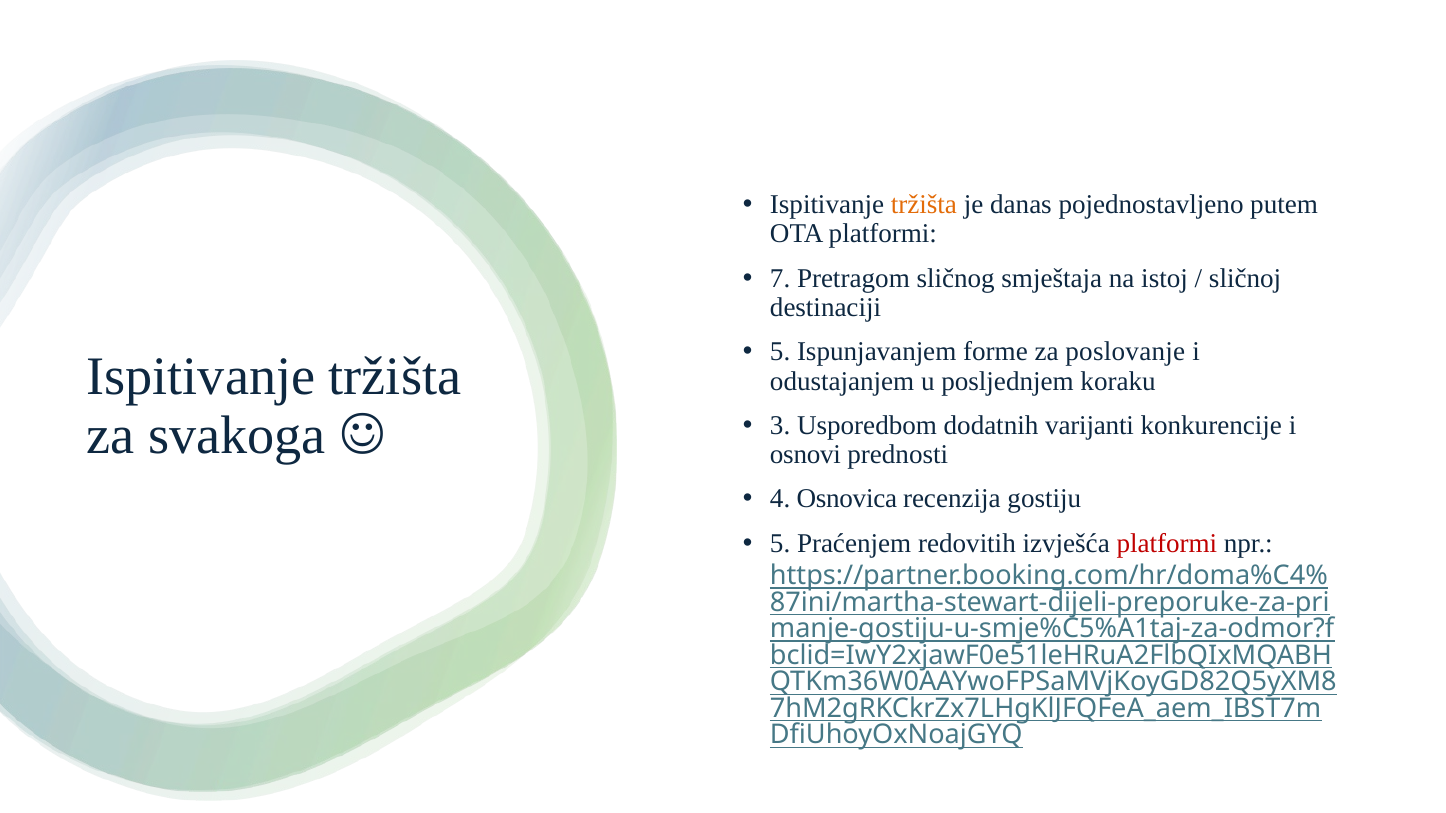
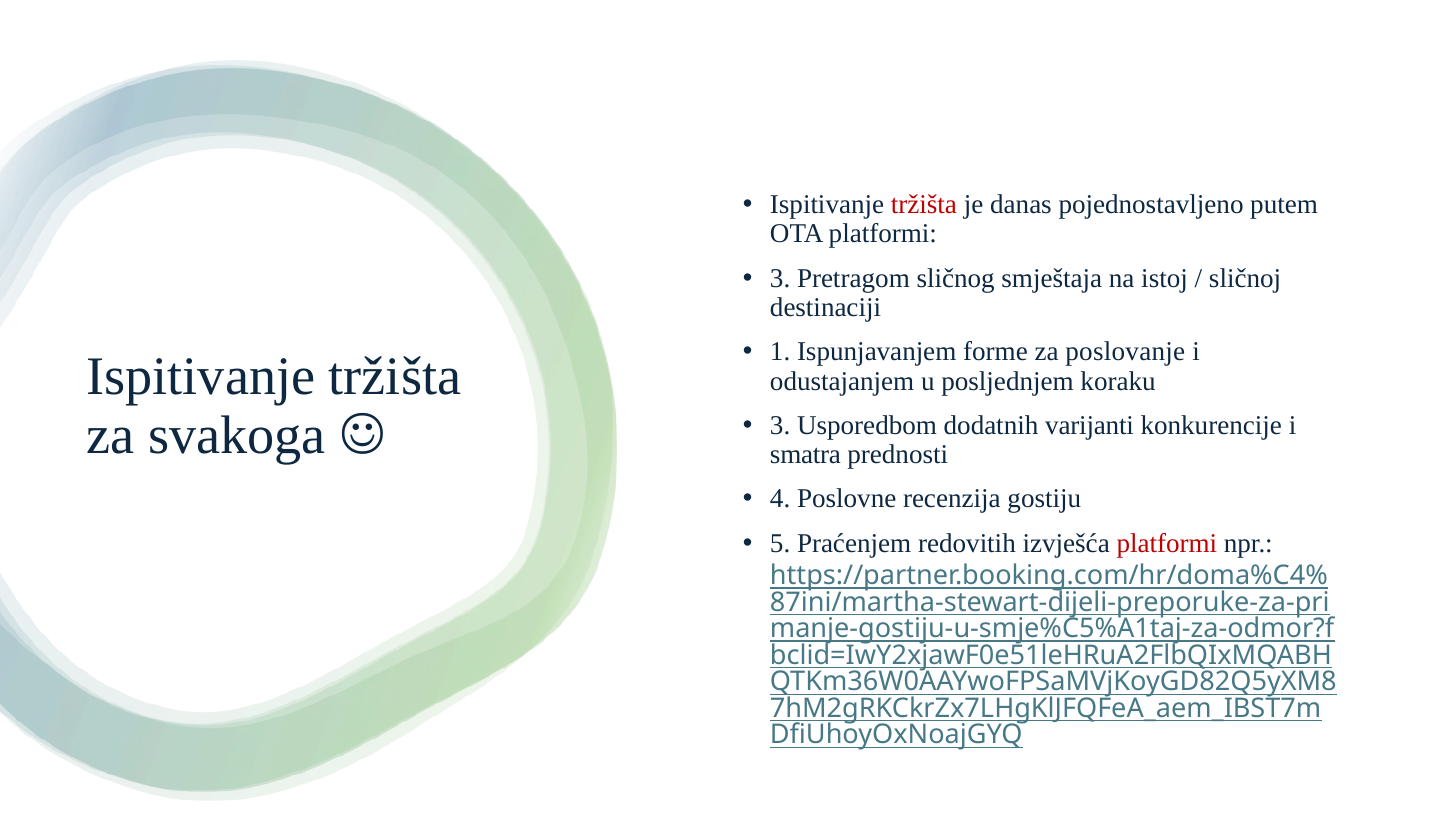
tržišta at (924, 205) colour: orange -> red
7 at (780, 278): 7 -> 3
5 at (780, 352): 5 -> 1
osnovi: osnovi -> smatra
Osnovica: Osnovica -> Poslovne
